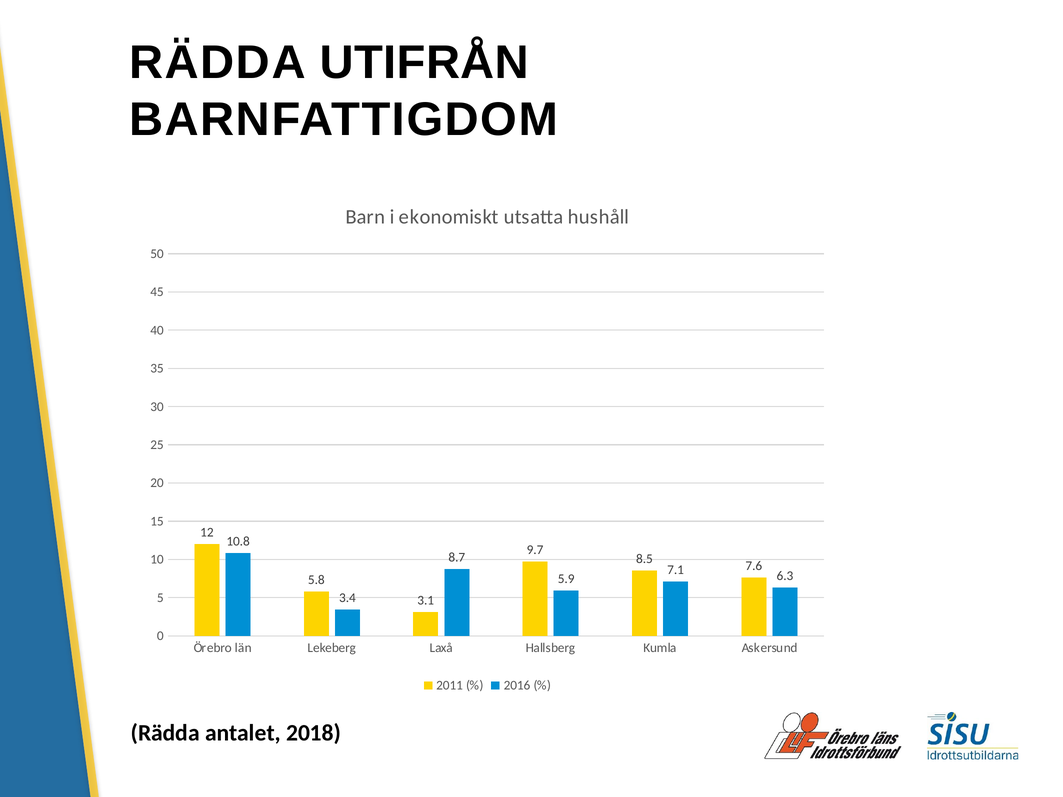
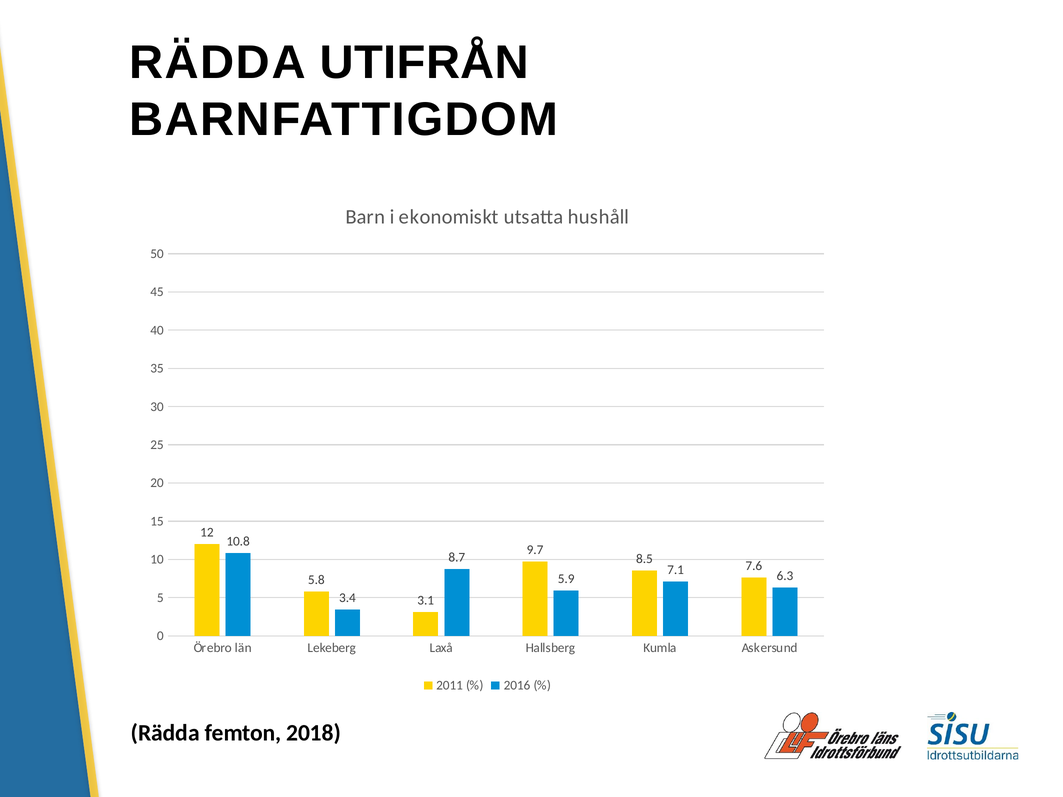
antalet: antalet -> femton
